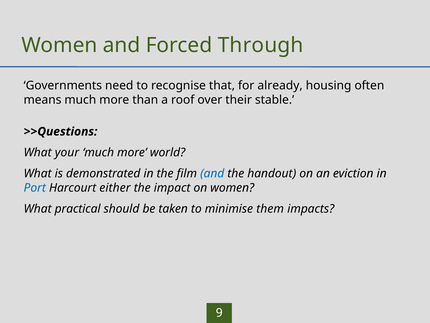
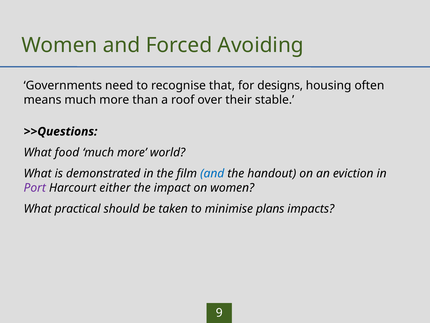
Through: Through -> Avoiding
already: already -> designs
your: your -> food
Port colour: blue -> purple
them: them -> plans
